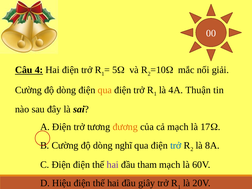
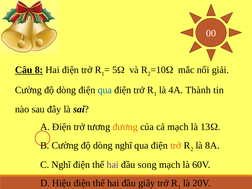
4: 4 -> 8
qua at (105, 90) colour: orange -> blue
Thuận: Thuận -> Thành
là 17: 17 -> 13
trở at (176, 145) colour: blue -> orange
C Điện: Điện -> Nghĩ
tham: tham -> song
